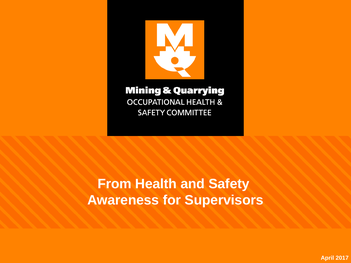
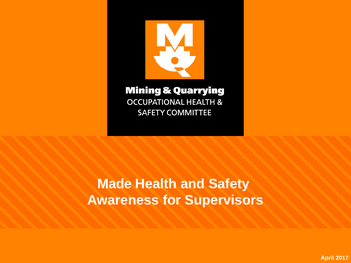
From: From -> Made
